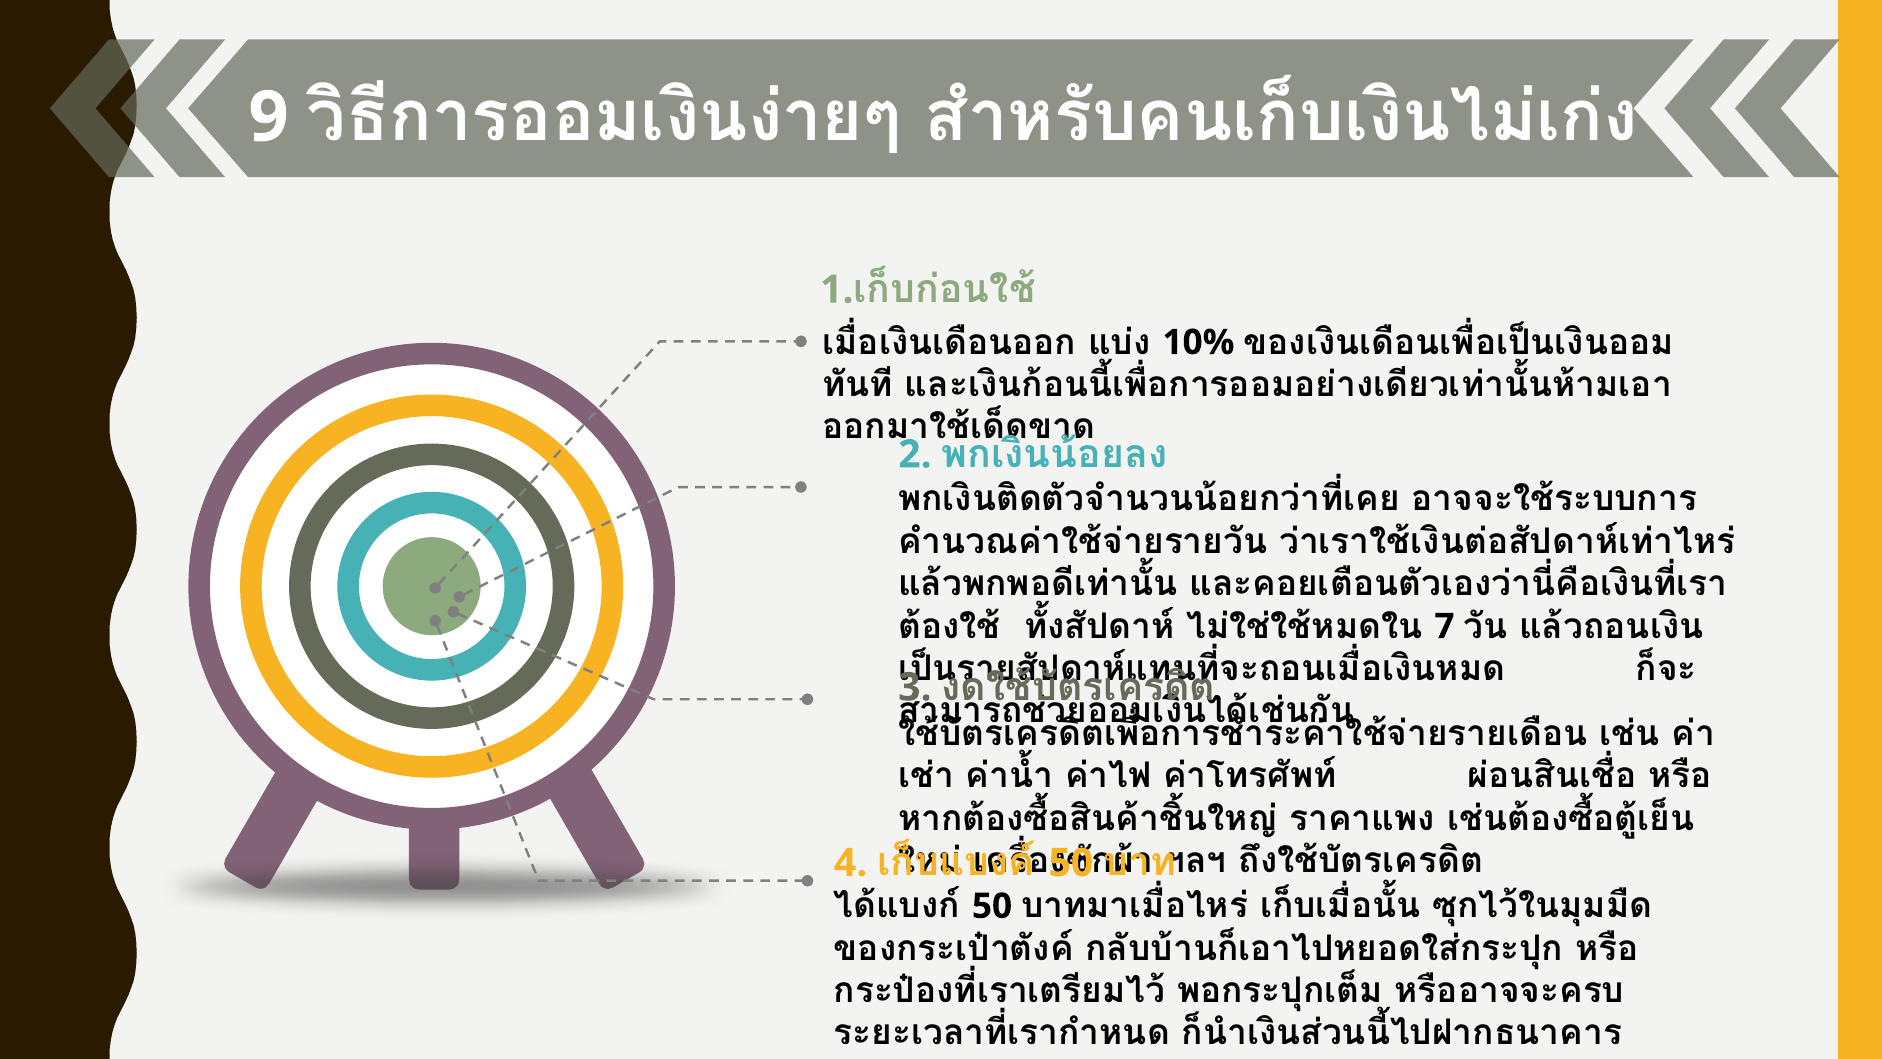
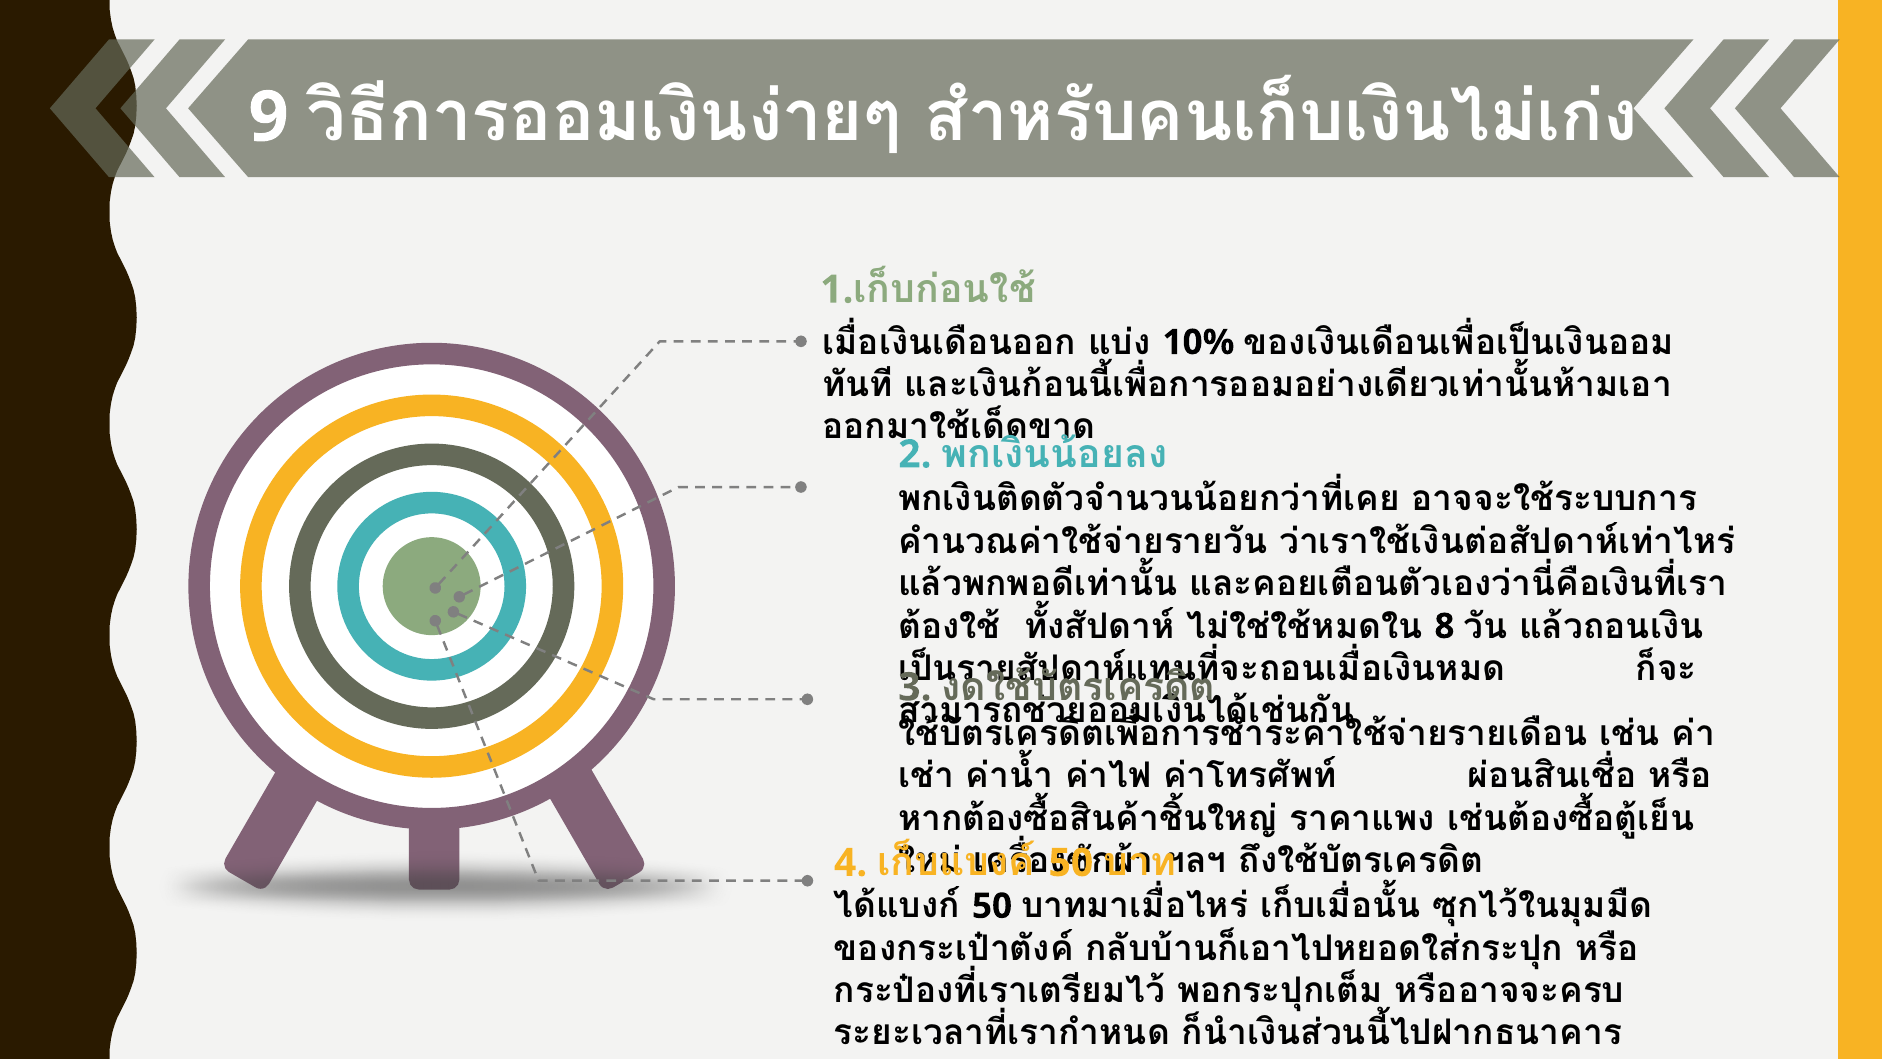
7: 7 -> 8
